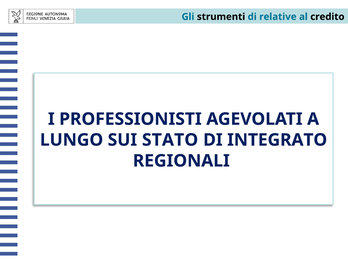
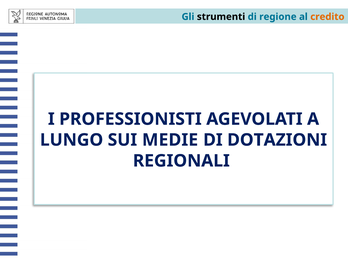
relative: relative -> regione
credito colour: black -> orange
STATO: STATO -> MEDIE
INTEGRATO: INTEGRATO -> DOTAZIONI
